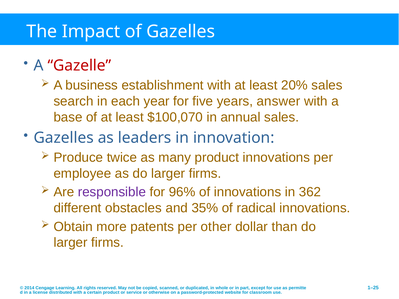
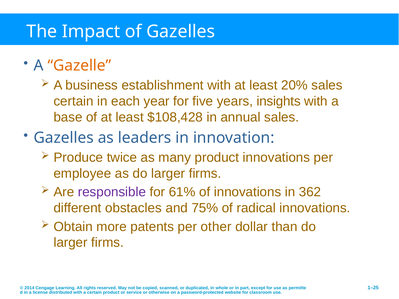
Gazelle colour: red -> orange
search at (74, 101): search -> certain
answer: answer -> insights
$100,070: $100,070 -> $108,428
96%: 96% -> 61%
35%: 35% -> 75%
